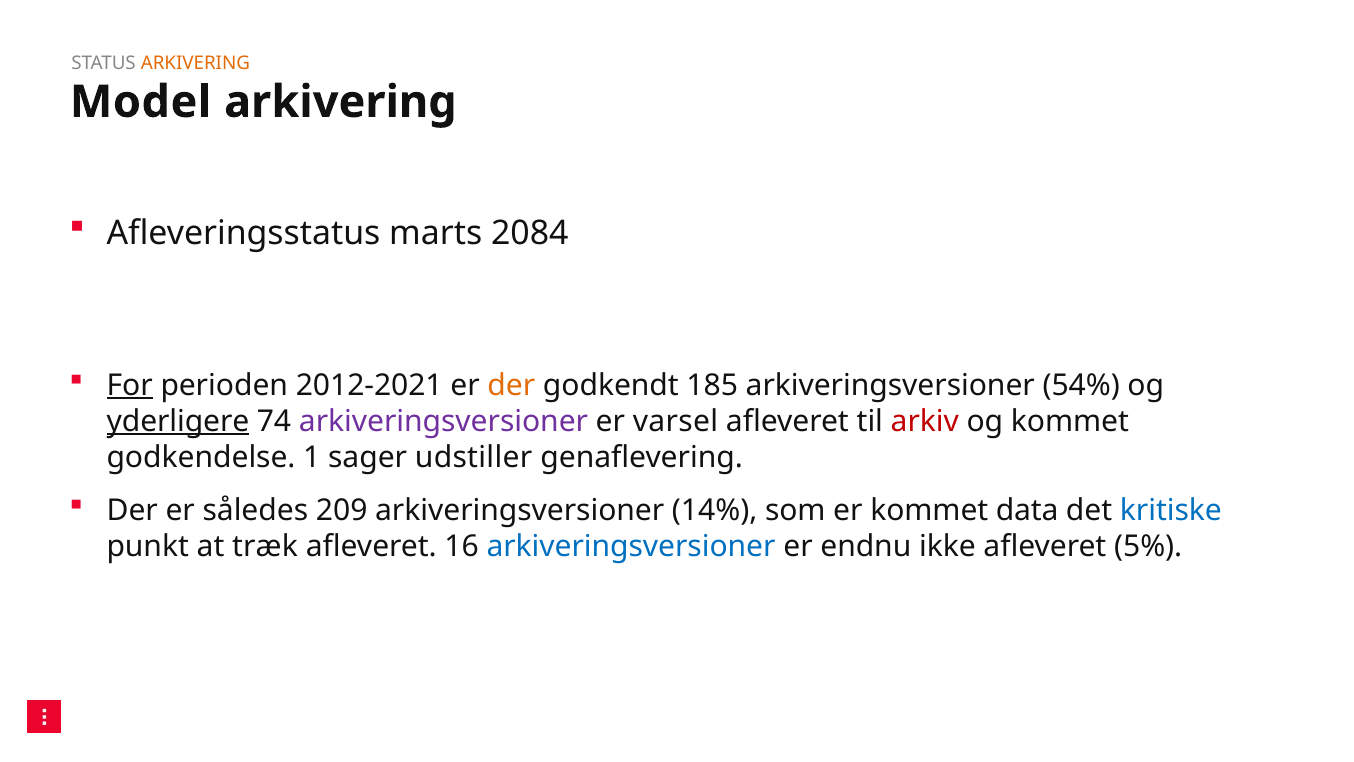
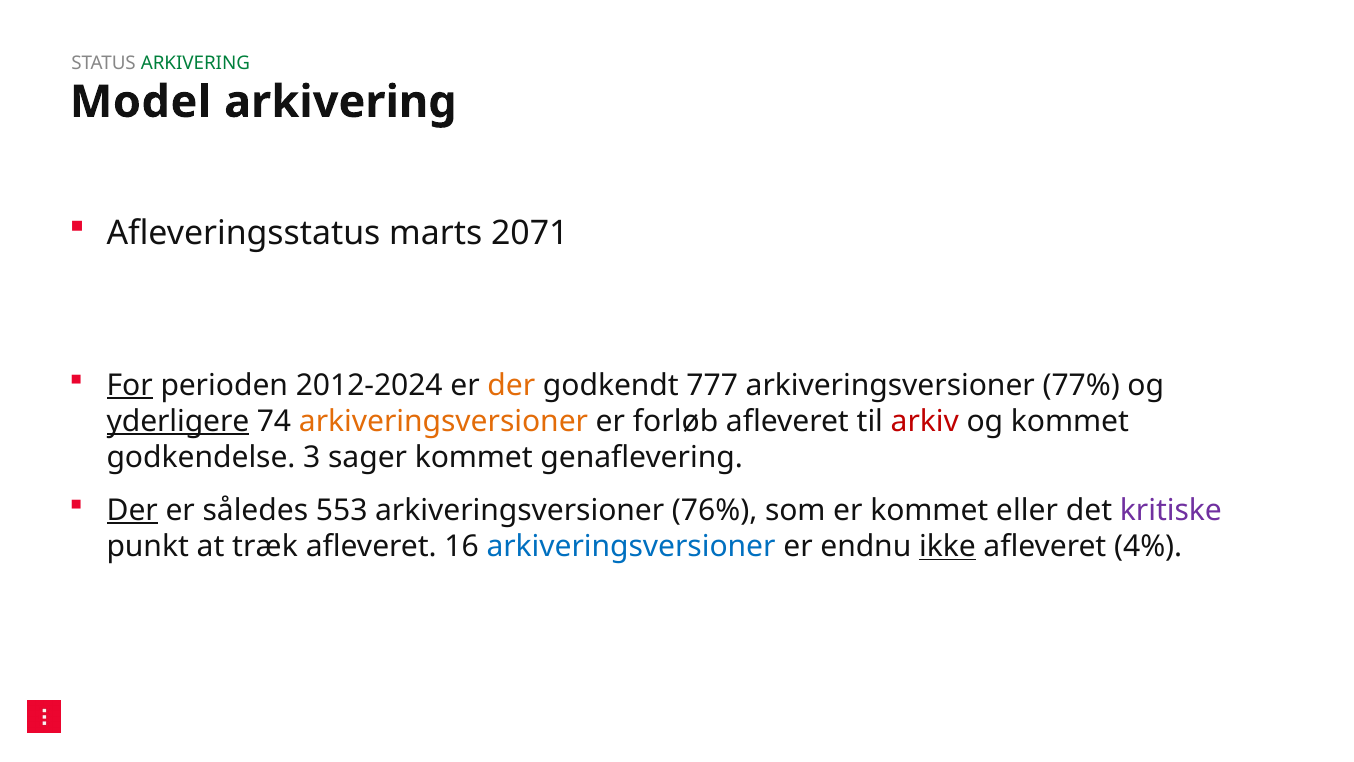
ARKIVERING at (195, 63) colour: orange -> green
2084: 2084 -> 2071
2012-2021: 2012-2021 -> 2012-2024
185: 185 -> 777
54%: 54% -> 77%
arkiveringsversioner at (444, 421) colour: purple -> orange
varsel: varsel -> forløb
1: 1 -> 3
sager udstiller: udstiller -> kommet
Der at (132, 510) underline: none -> present
209: 209 -> 553
14%: 14% -> 76%
data: data -> eller
kritiske colour: blue -> purple
ikke underline: none -> present
5%: 5% -> 4%
